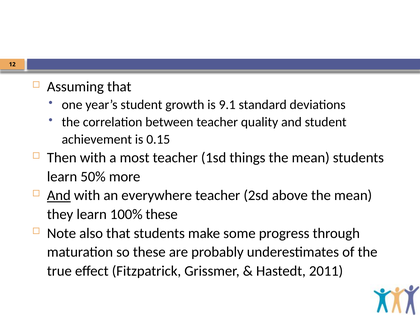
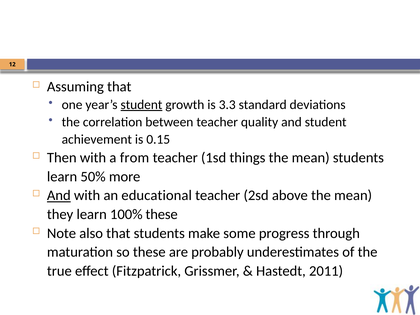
student at (141, 105) underline: none -> present
9.1: 9.1 -> 3.3
most: most -> from
everywhere: everywhere -> educational
